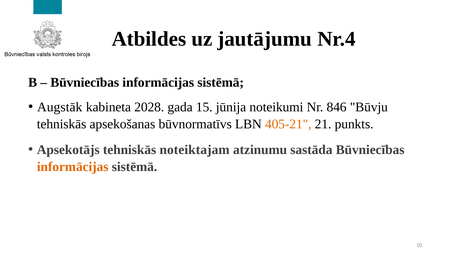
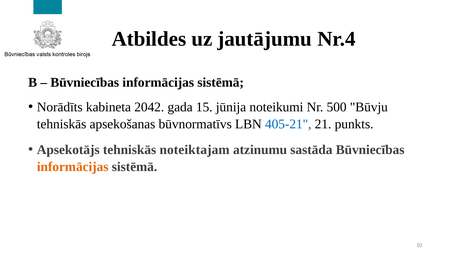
Augstāk: Augstāk -> Norādīts
2028: 2028 -> 2042
846: 846 -> 500
405-21 colour: orange -> blue
